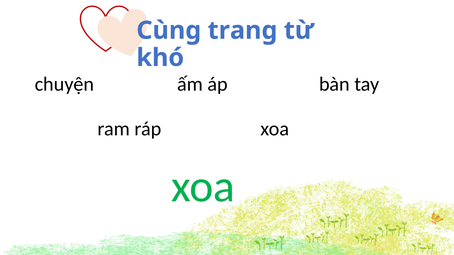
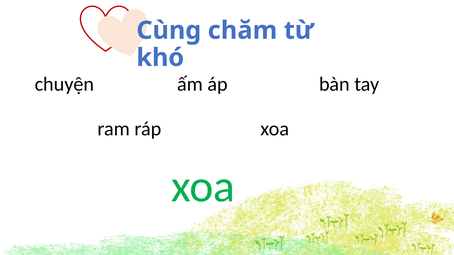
trang: trang -> chăm
